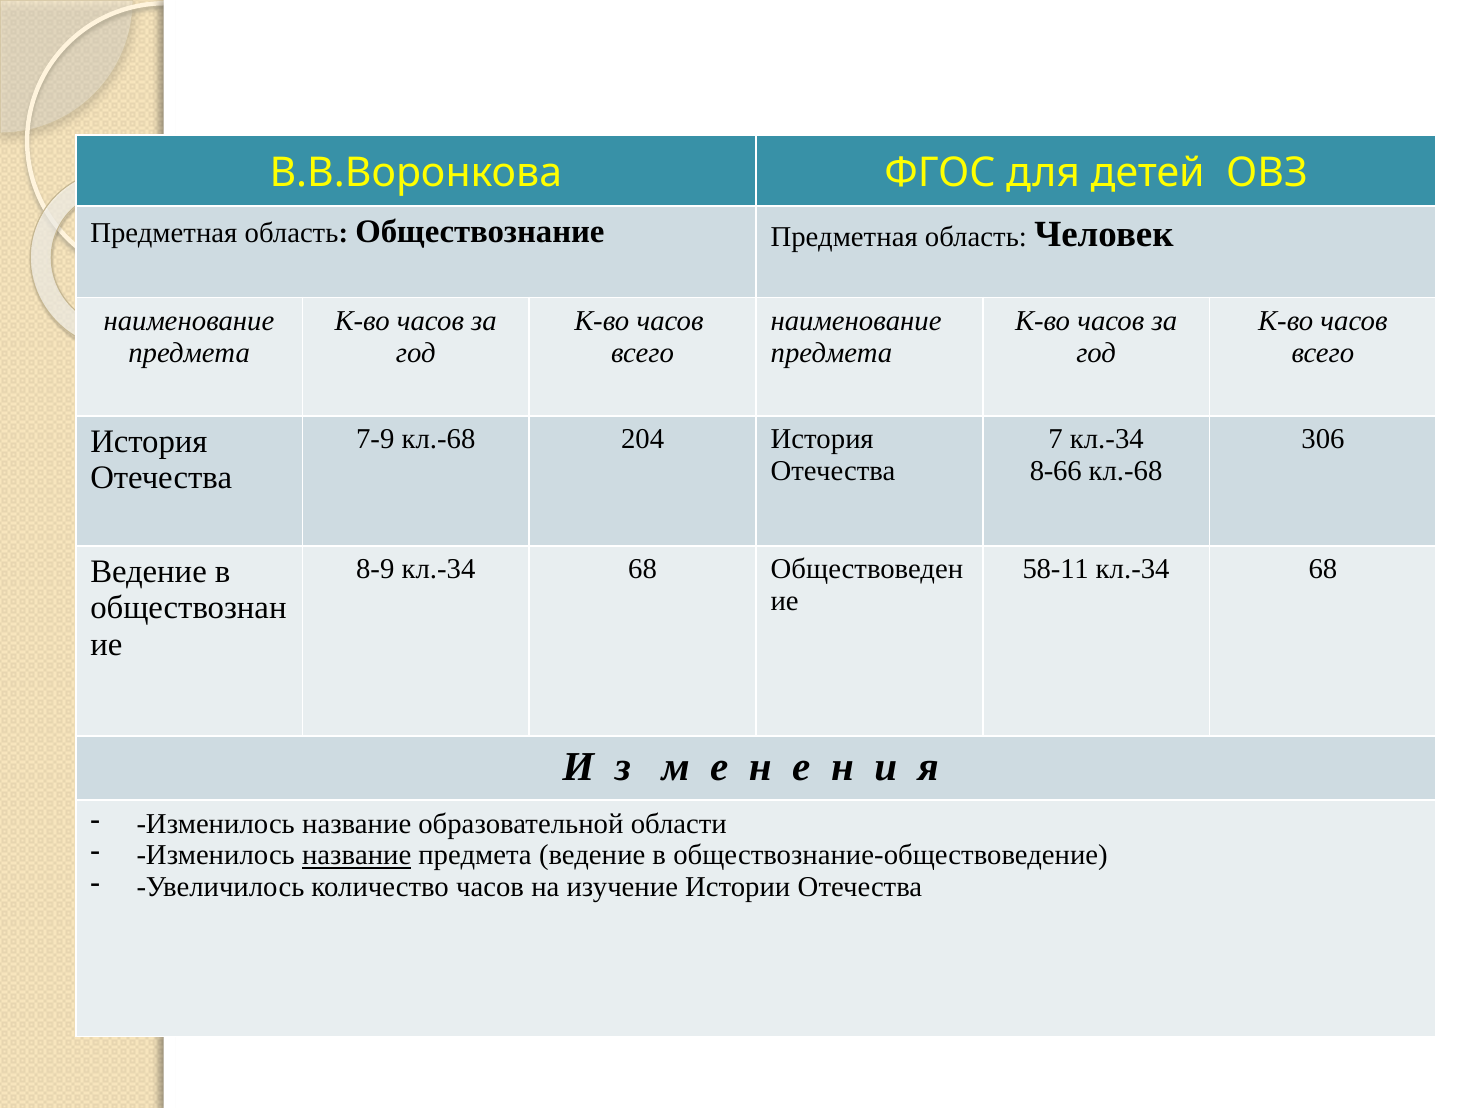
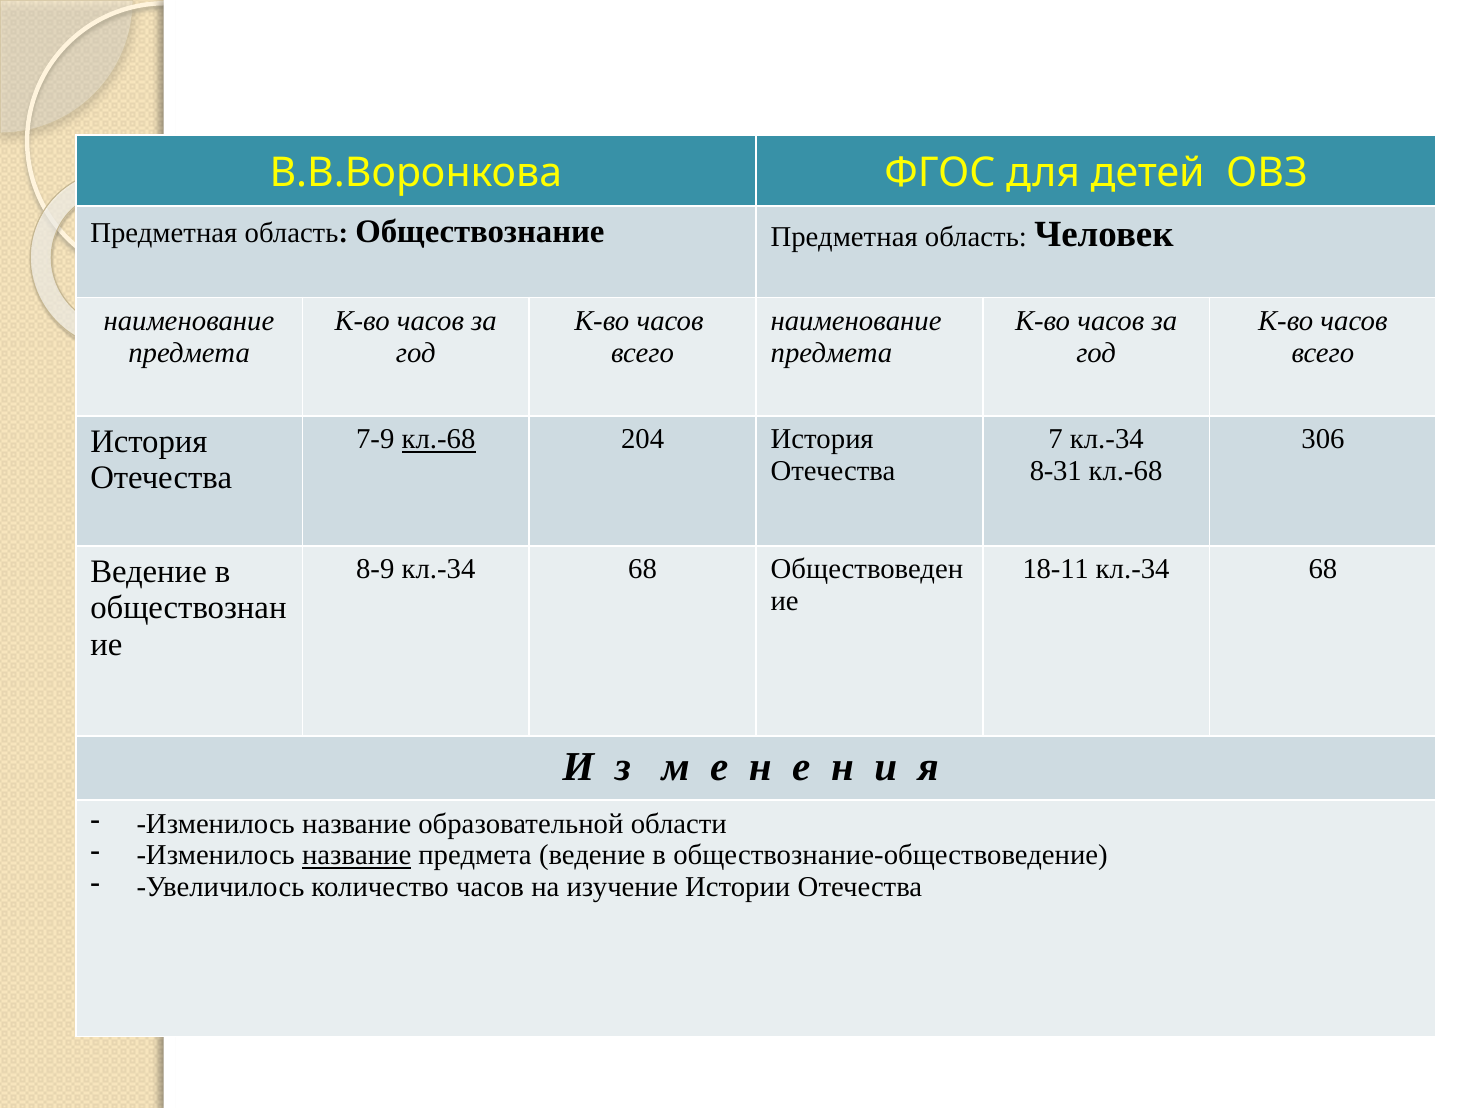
кл.-68 at (439, 439) underline: none -> present
8-66: 8-66 -> 8-31
58-11: 58-11 -> 18-11
